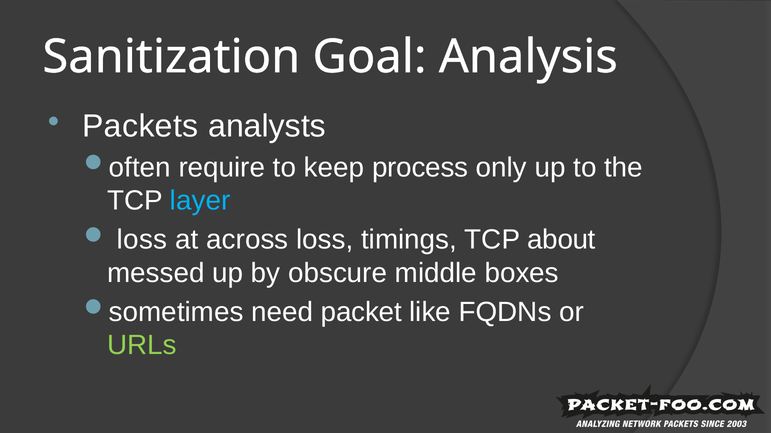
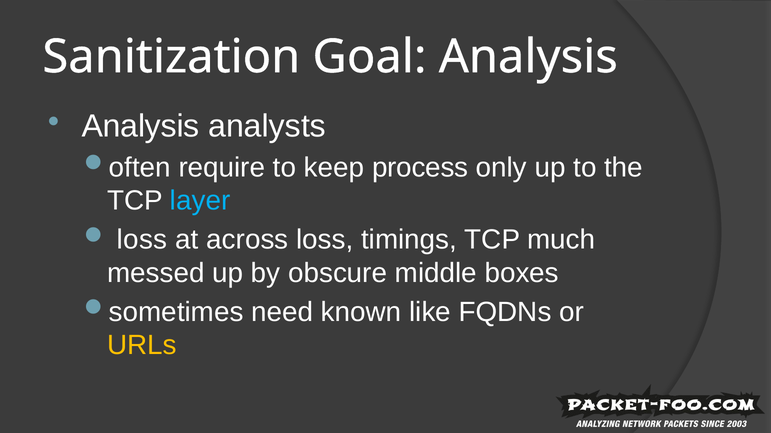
Packets at (140, 127): Packets -> Analysis
about: about -> much
packet: packet -> known
URLs colour: light green -> yellow
